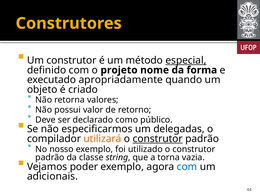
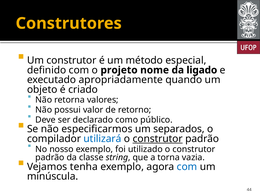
especial underline: present -> none
forma: forma -> ligado
delegadas: delegadas -> separados
utilizará colour: orange -> blue
poder: poder -> tenha
adicionais: adicionais -> minúscula
